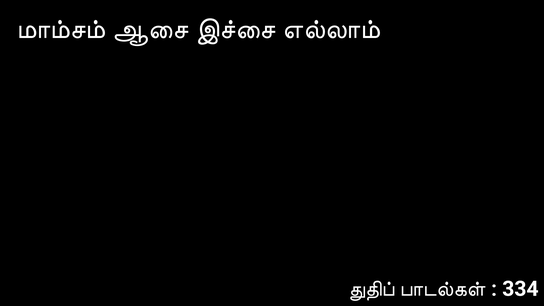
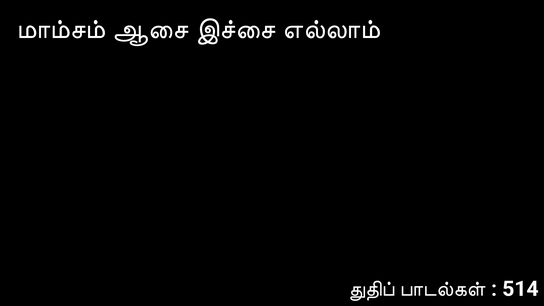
334: 334 -> 514
